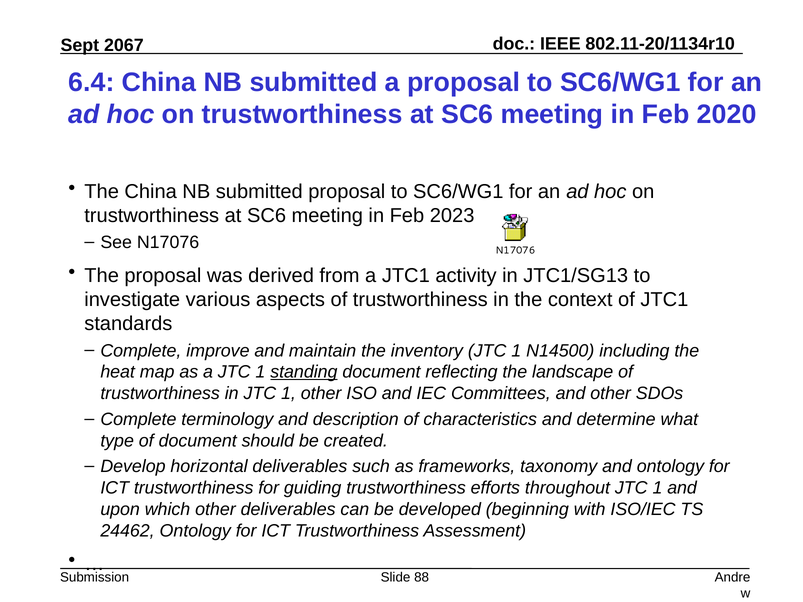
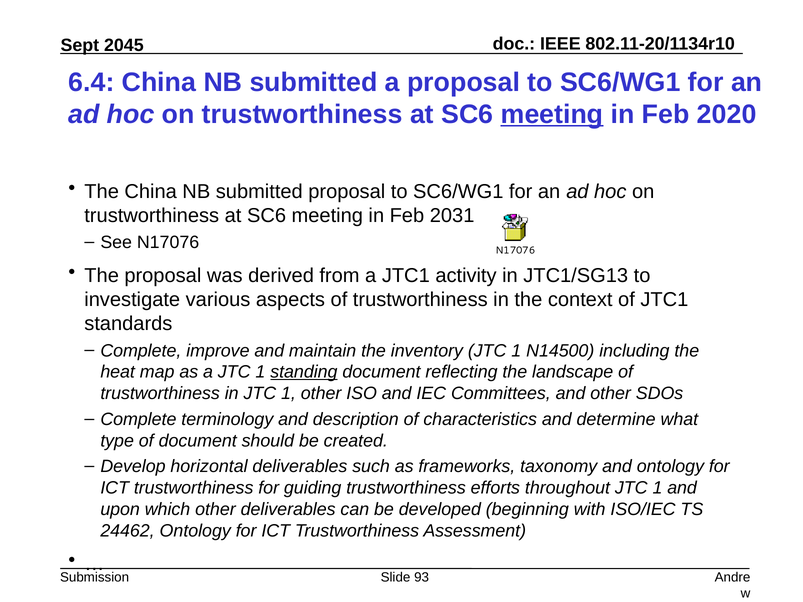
2067: 2067 -> 2045
meeting at (552, 114) underline: none -> present
2023: 2023 -> 2031
88: 88 -> 93
